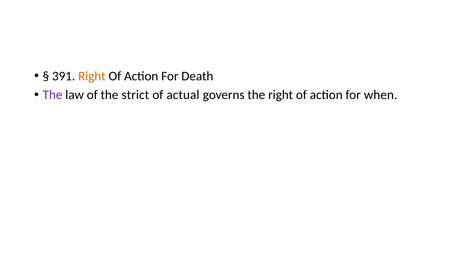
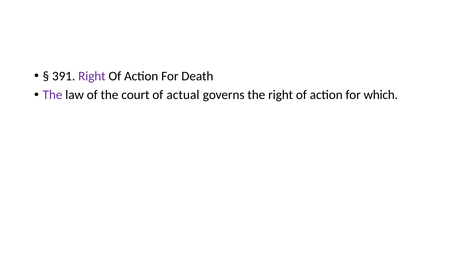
Right at (92, 76) colour: orange -> purple
strict: strict -> court
when: when -> which
